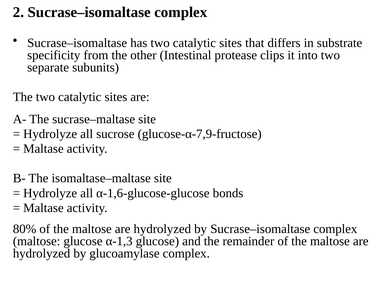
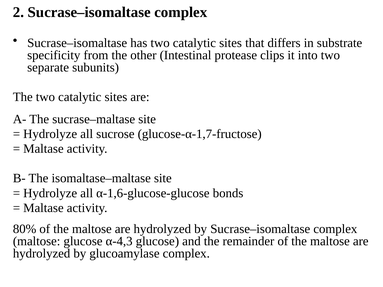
glucose-α-7,9-fructose: glucose-α-7,9-fructose -> glucose-α-1,7-fructose
α-1,3: α-1,3 -> α-4,3
